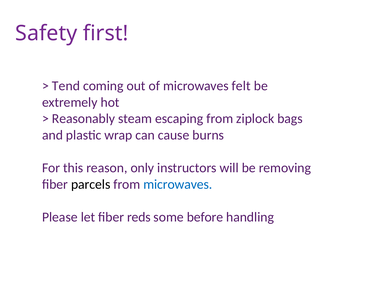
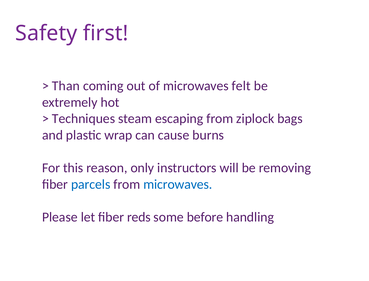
Tend: Tend -> Than
Reasonably: Reasonably -> Techniques
parcels colour: black -> blue
